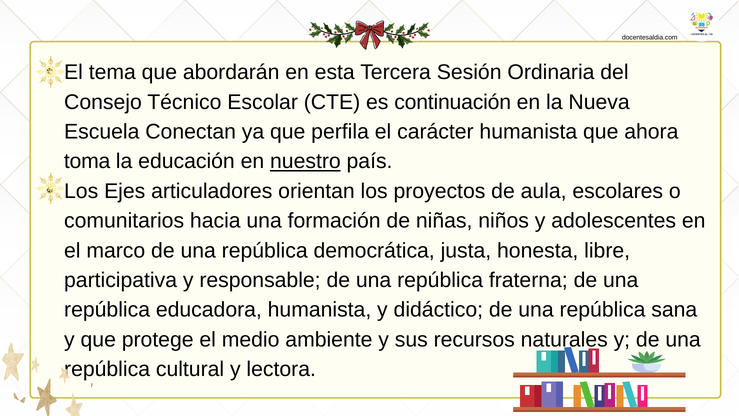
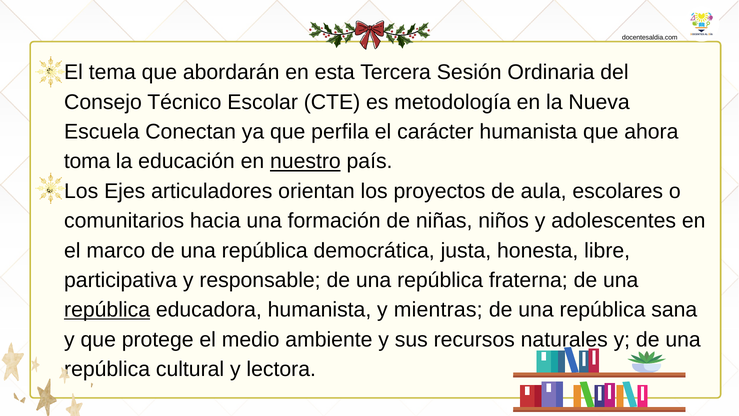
continuación: continuación -> metodología
república at (107, 310) underline: none -> present
didáctico: didáctico -> mientras
